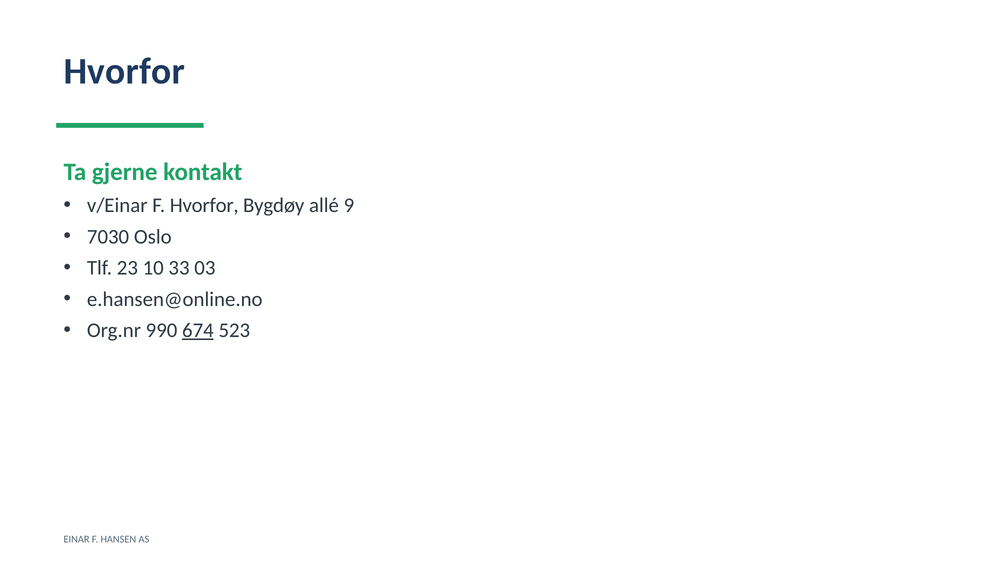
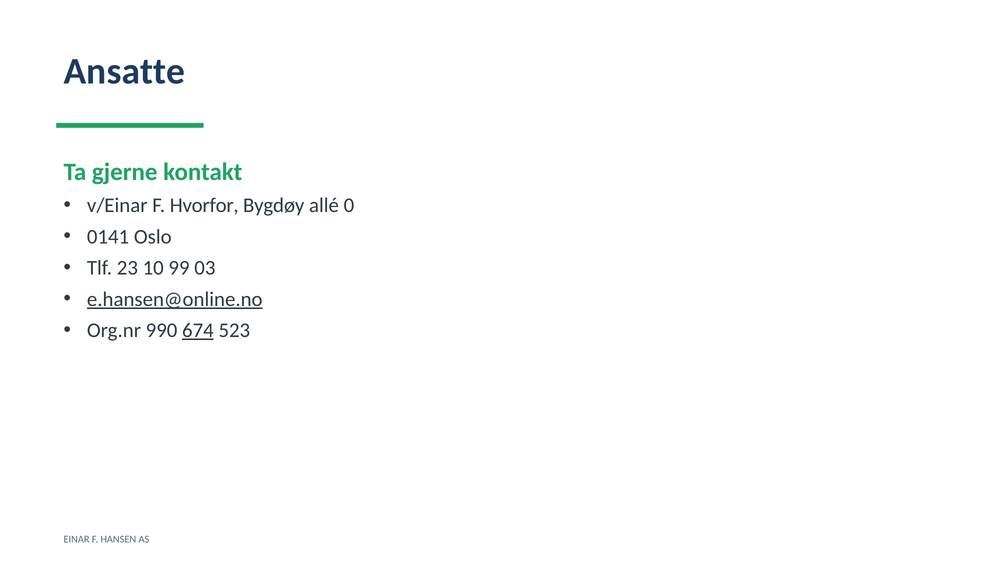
Hvorfor at (124, 71): Hvorfor -> Ansatte
9: 9 -> 0
7030: 7030 -> 0141
33: 33 -> 99
e.hansen@online.no underline: none -> present
